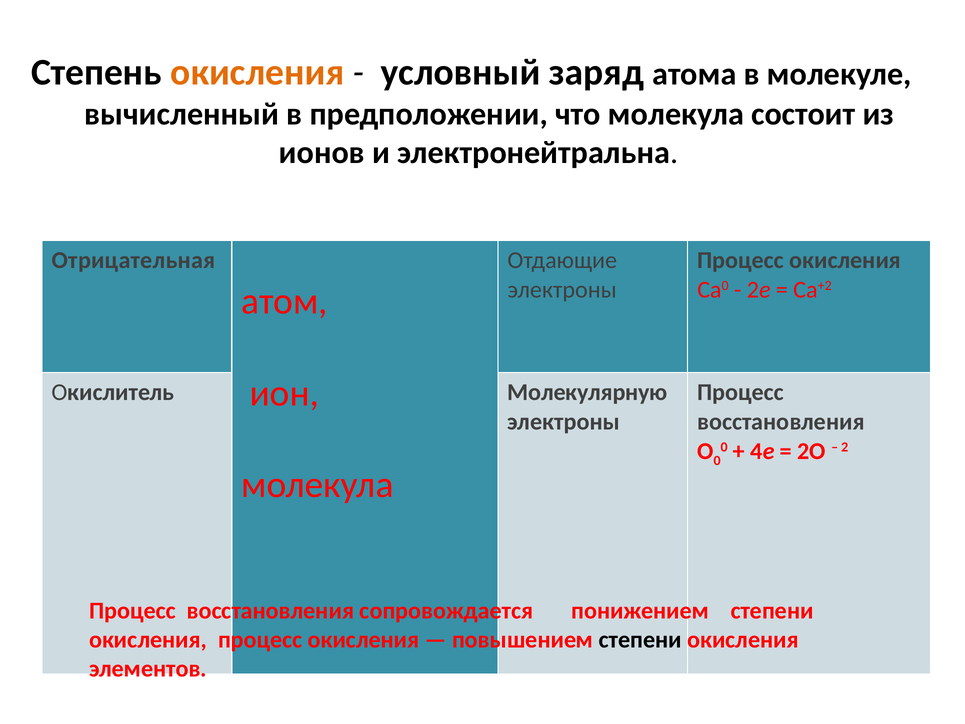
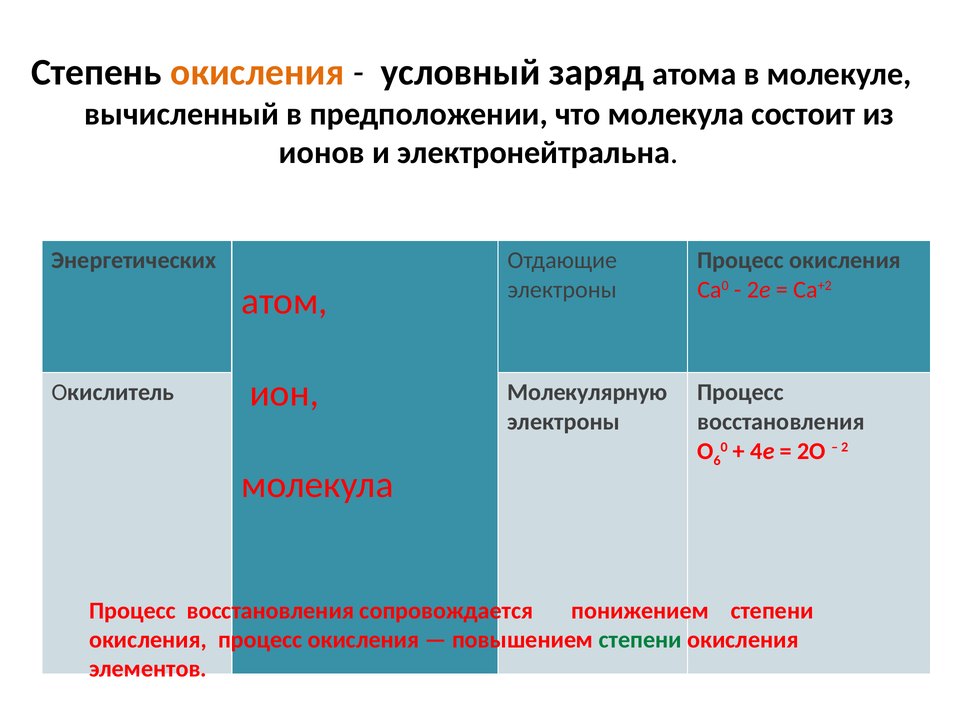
Отрицательная: Отрицательная -> Энергетических
0 at (717, 460): 0 -> 6
степени at (640, 640) colour: black -> green
